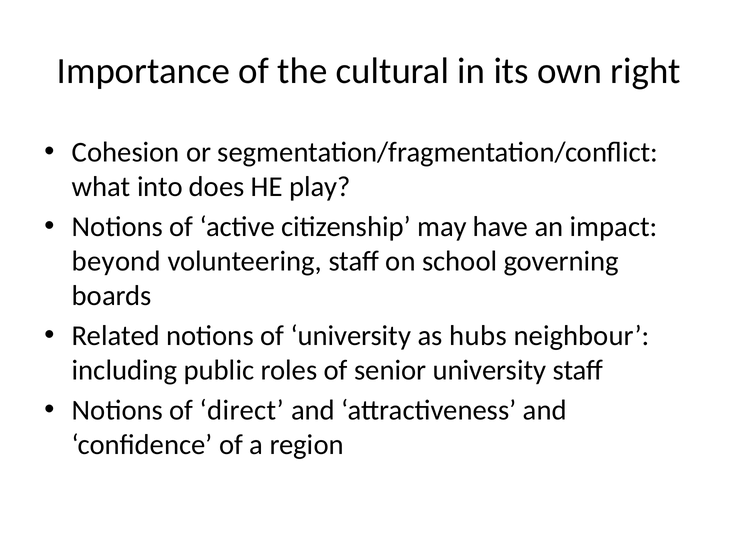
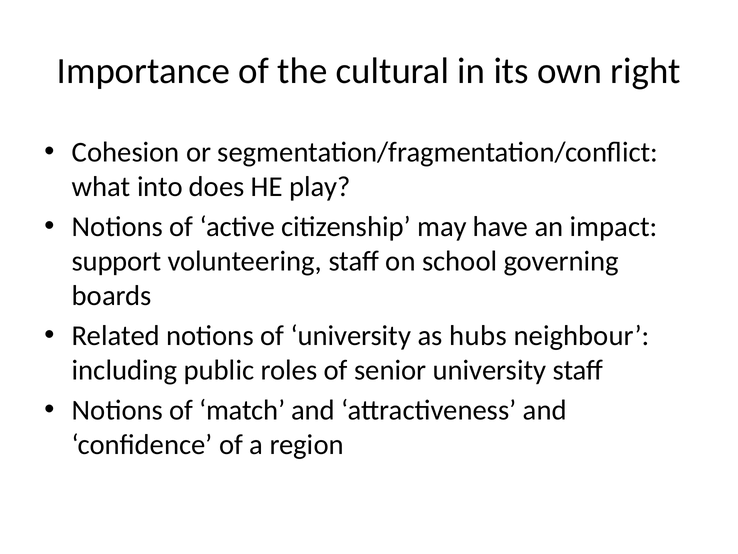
beyond: beyond -> support
direct: direct -> match
